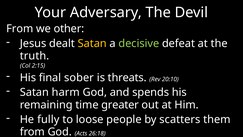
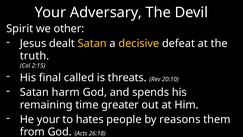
From at (20, 29): From -> Spirit
decisive colour: light green -> yellow
sober: sober -> called
He fully: fully -> your
loose: loose -> hates
scatters: scatters -> reasons
